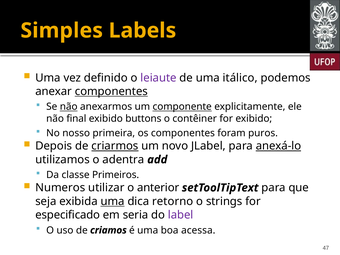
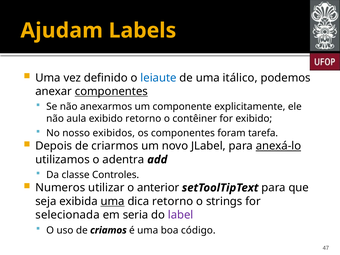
Simples: Simples -> Ajudam
leiaute colour: purple -> blue
não at (69, 107) underline: present -> none
componente underline: present -> none
final: final -> aula
exibido buttons: buttons -> retorno
primeira: primeira -> exibidos
puros: puros -> tarefa
criarmos underline: present -> none
Primeiros: Primeiros -> Controles
especificado: especificado -> selecionada
acessa: acessa -> código
